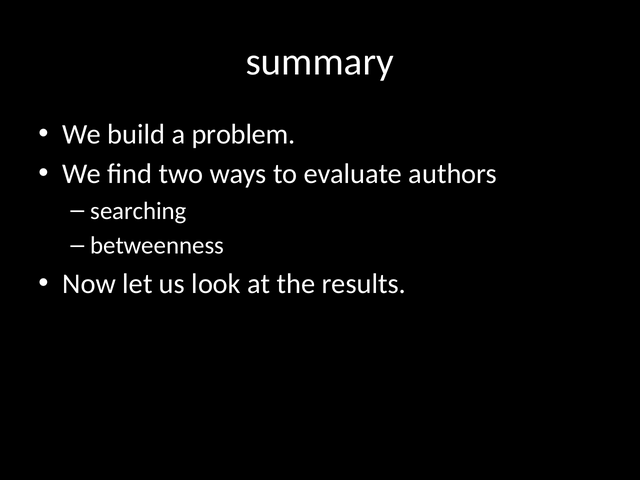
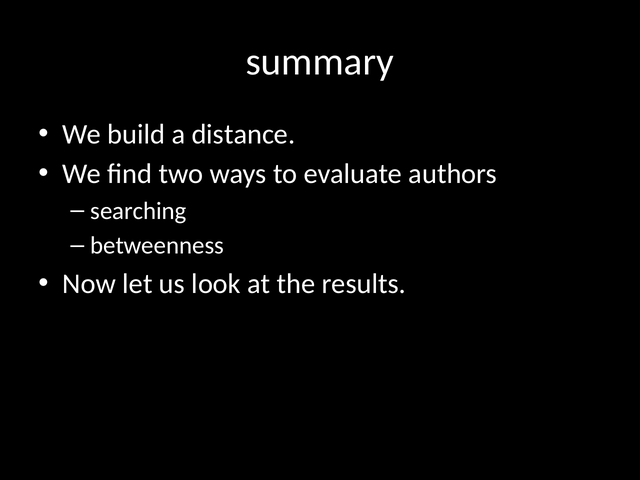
problem: problem -> distance
